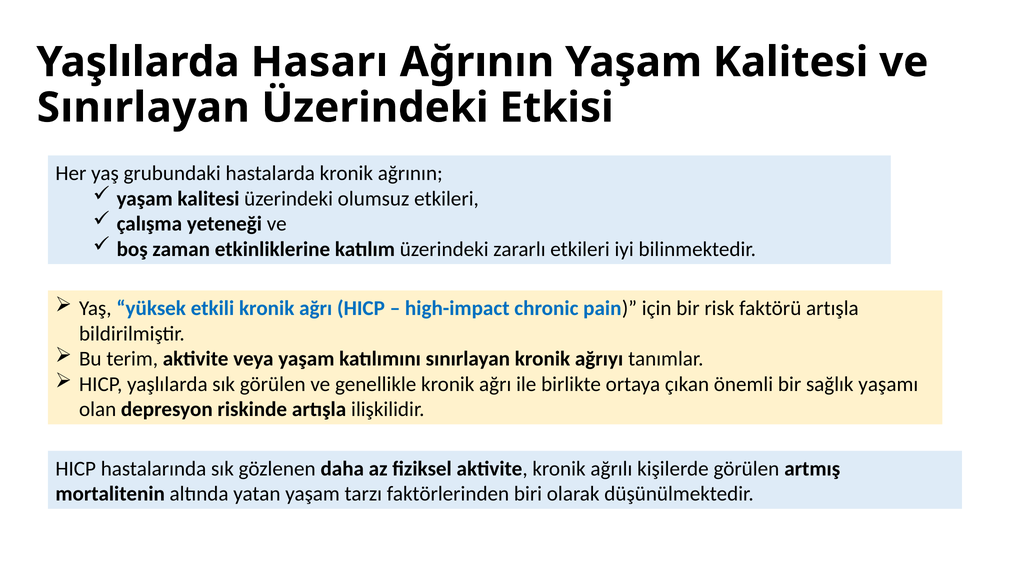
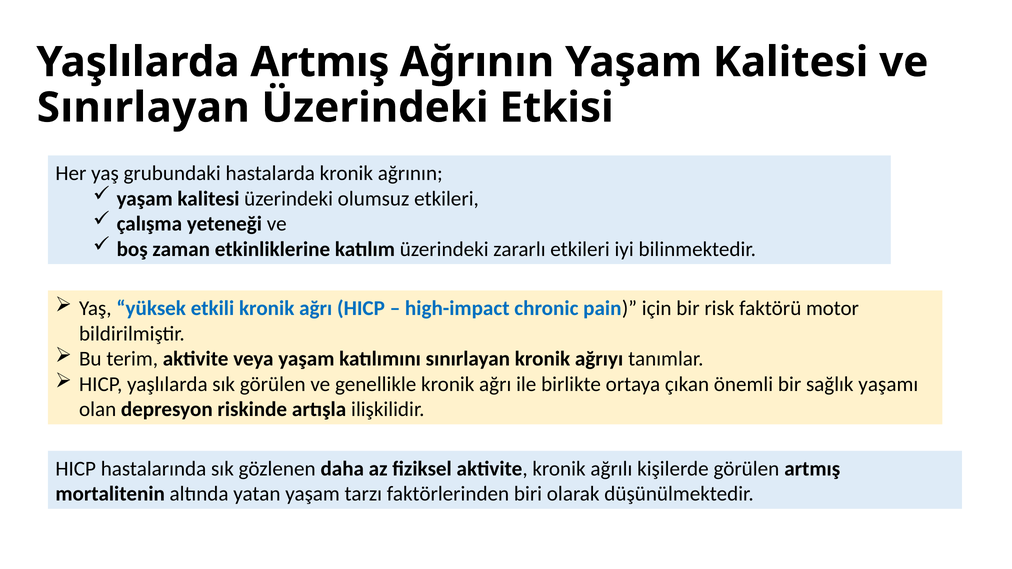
Yaşlılarda Hasarı: Hasarı -> Artmış
faktörü artışla: artışla -> motor
